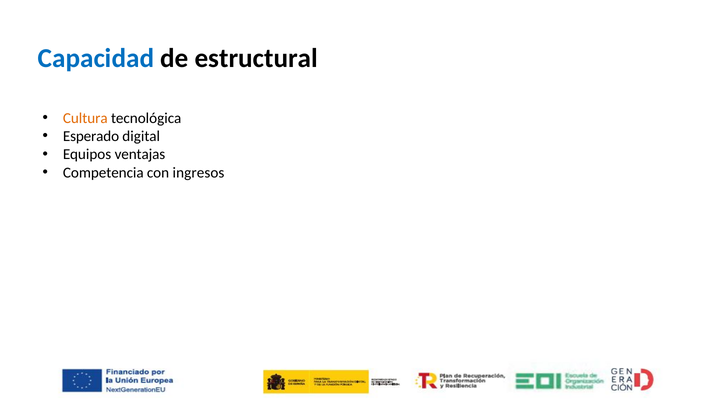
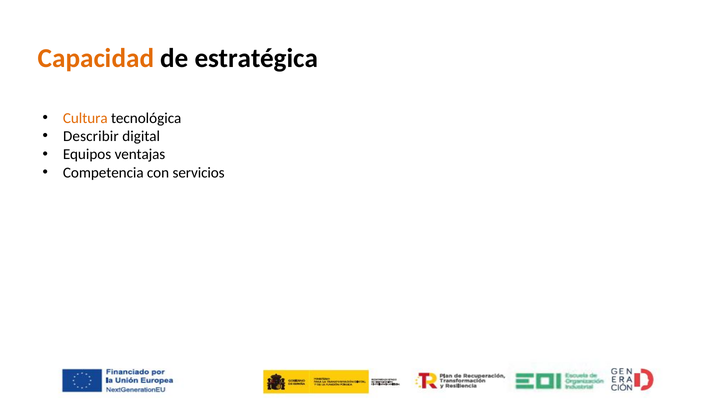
Capacidad colour: blue -> orange
estructural: estructural -> estratégica
Esperado: Esperado -> Describir
ingresos: ingresos -> servicios
